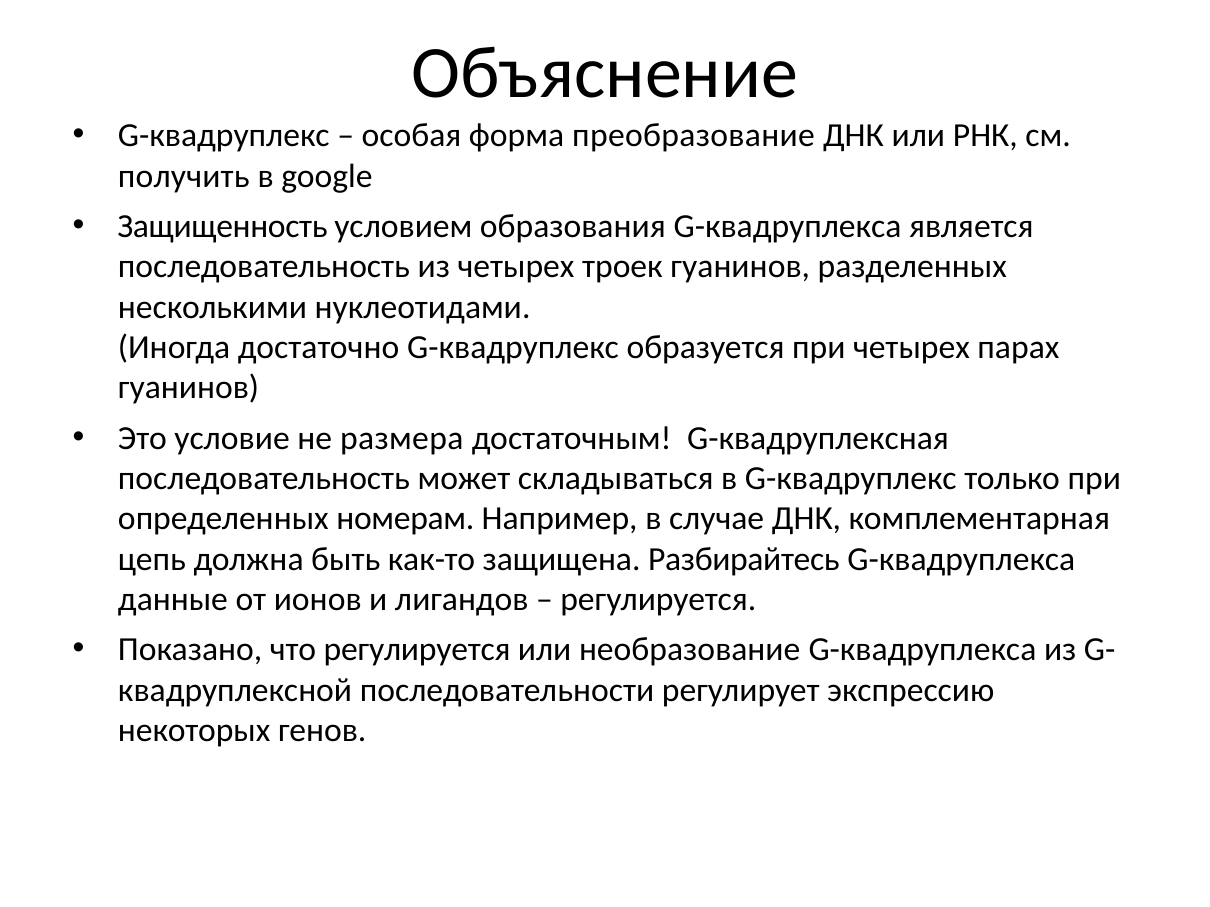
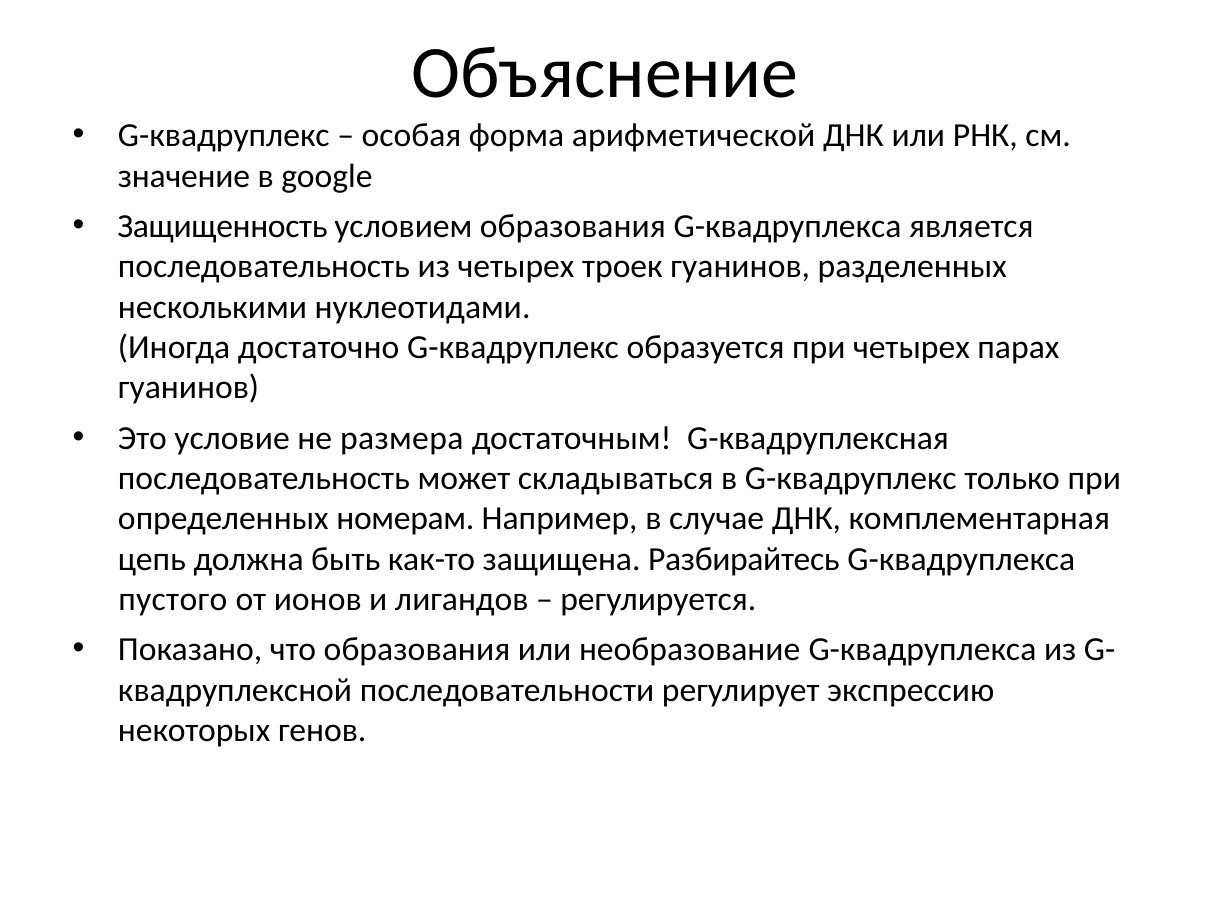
преобразование: преобразование -> арифметической
получить: получить -> значение
данные: данные -> пустого
что регулируется: регулируется -> образования
